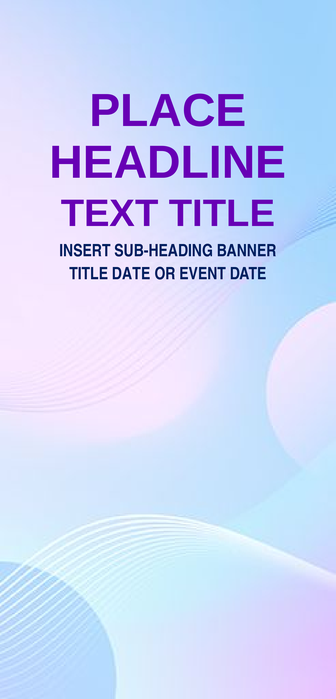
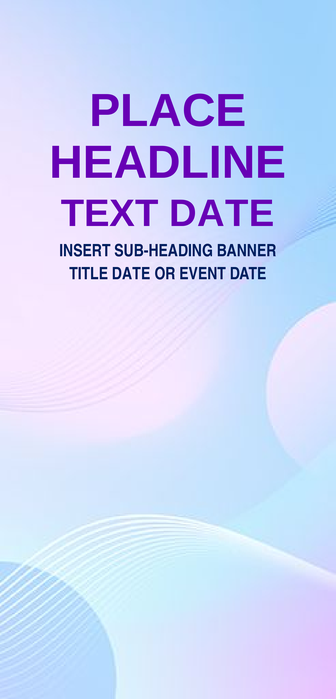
TEXT TITLE: TITLE -> DATE
